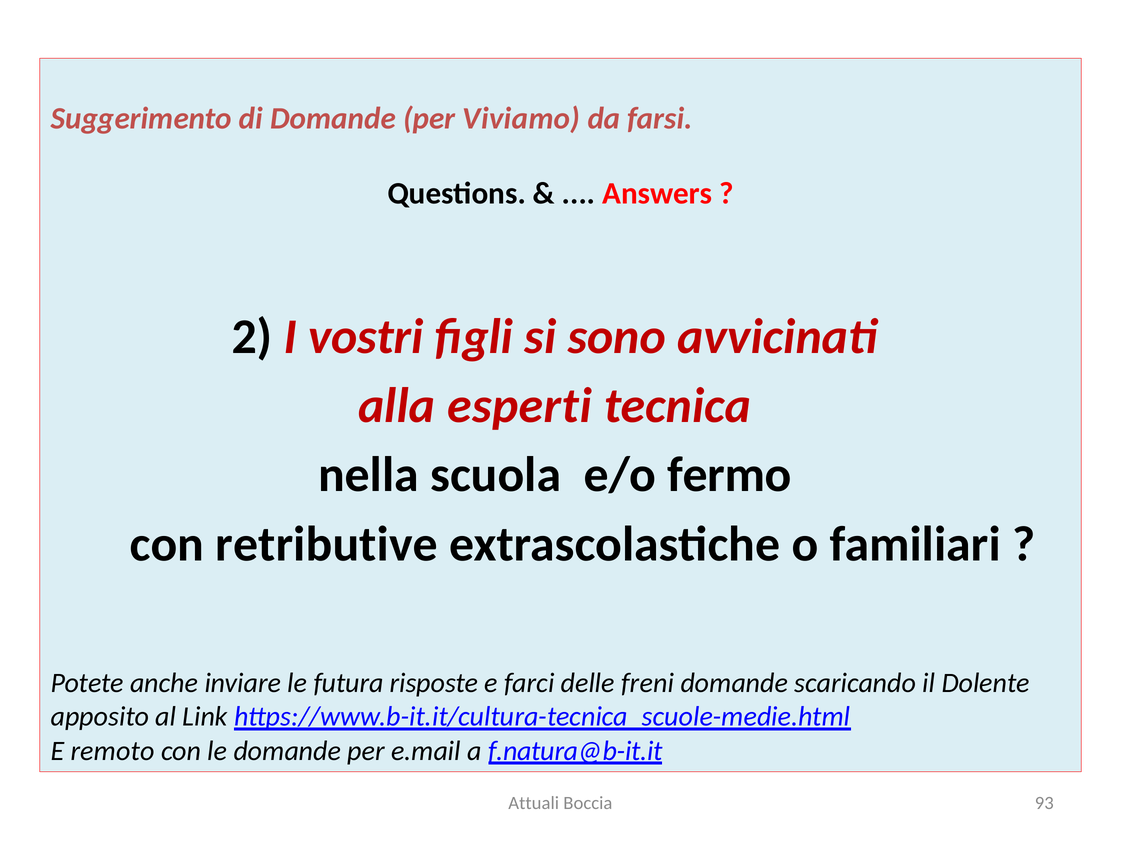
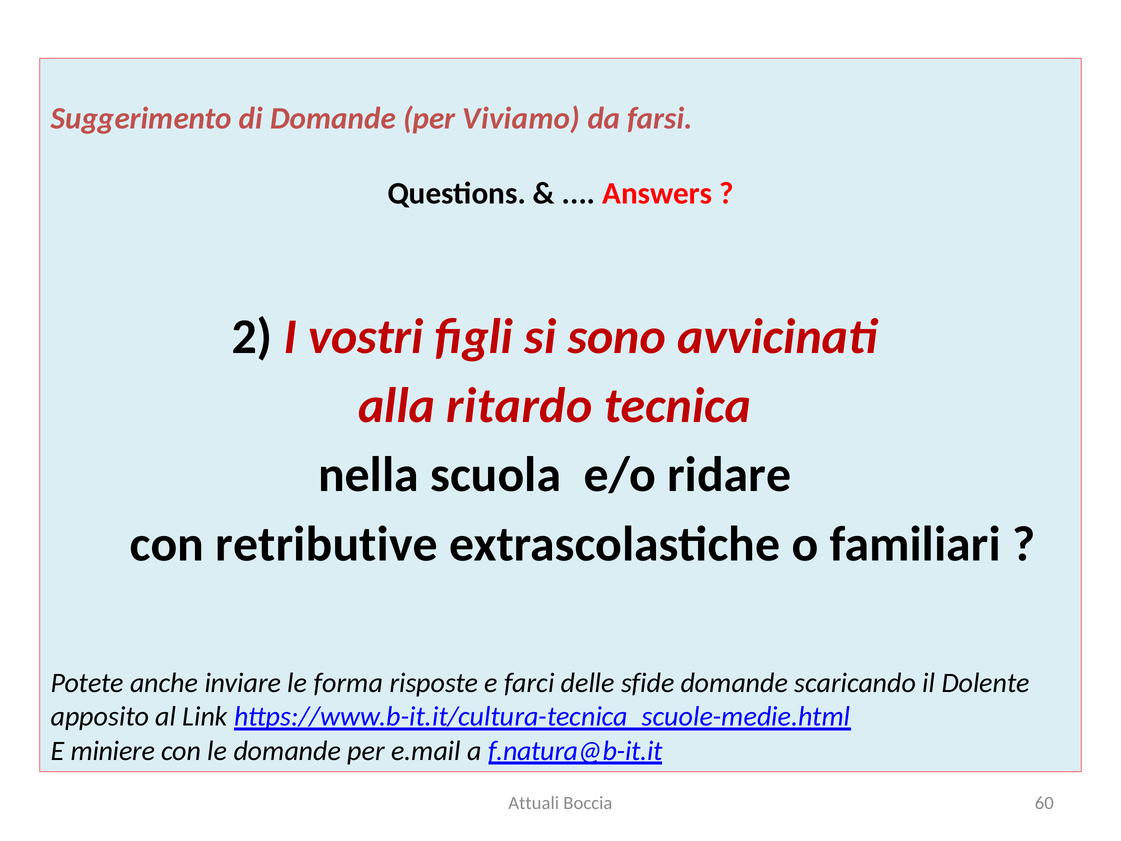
esperti: esperti -> ritardo
fermo: fermo -> ridare
futura: futura -> forma
freni: freni -> sfide
remoto: remoto -> miniere
93: 93 -> 60
